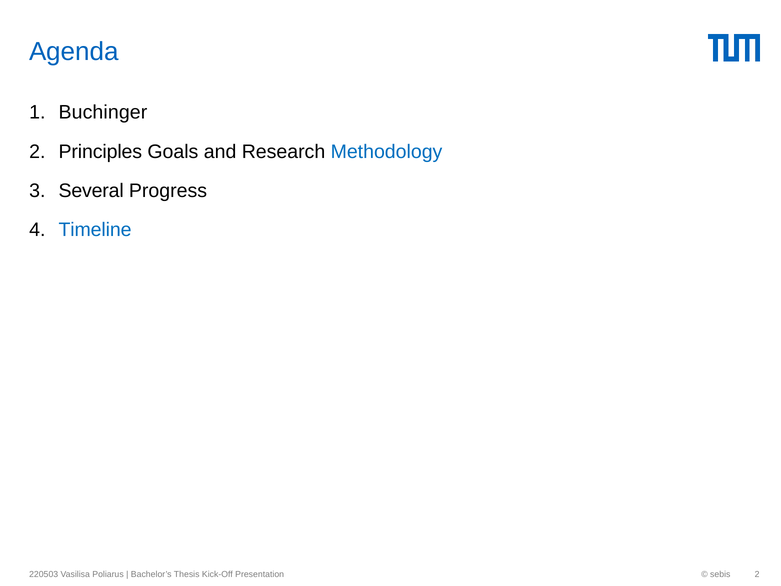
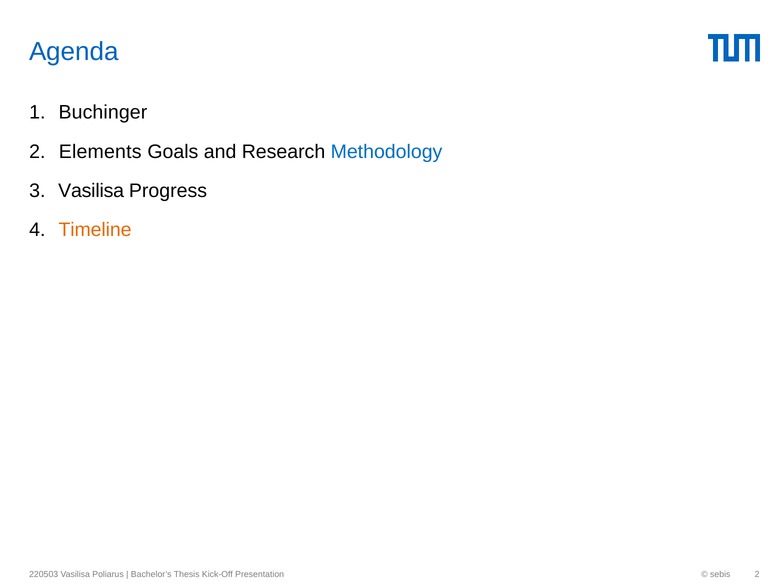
Principles: Principles -> Elements
Several at (91, 191): Several -> Vasilisa
Timeline colour: blue -> orange
